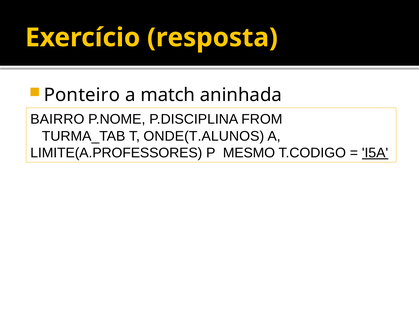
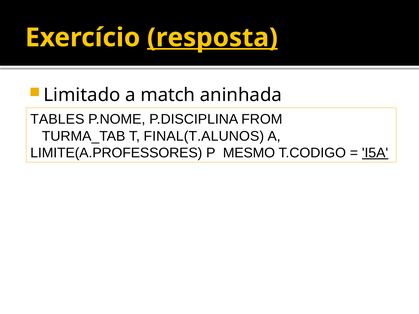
resposta underline: none -> present
Ponteiro: Ponteiro -> Limitado
BAIRRO: BAIRRO -> TABLES
ONDE(T.ALUNOS: ONDE(T.ALUNOS -> FINAL(T.ALUNOS
